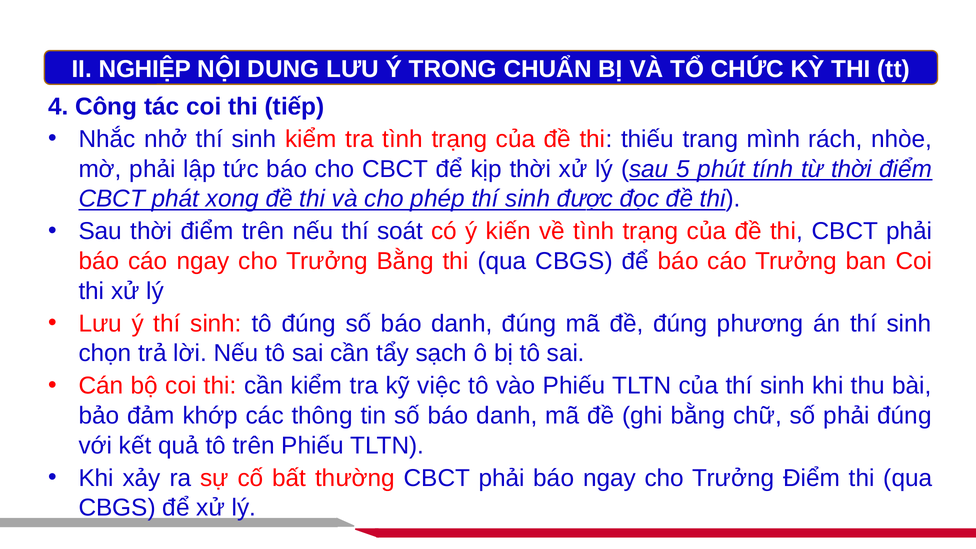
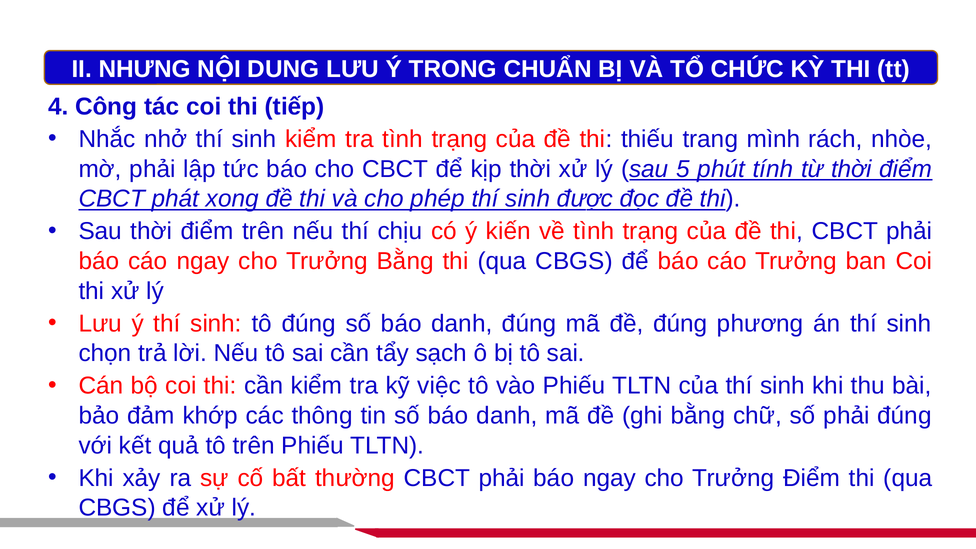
NGHIỆP: NGHIỆP -> NHƯNG
soát: soát -> chịu
